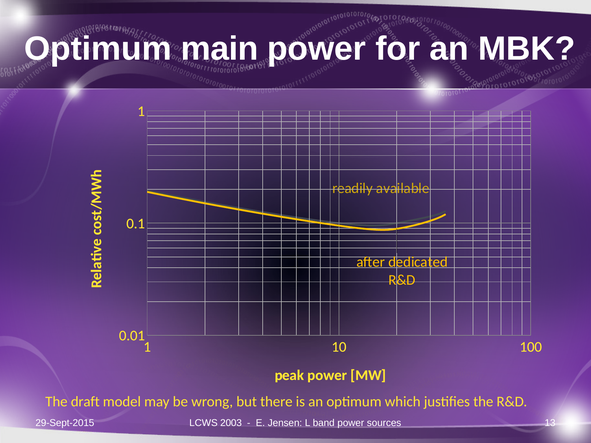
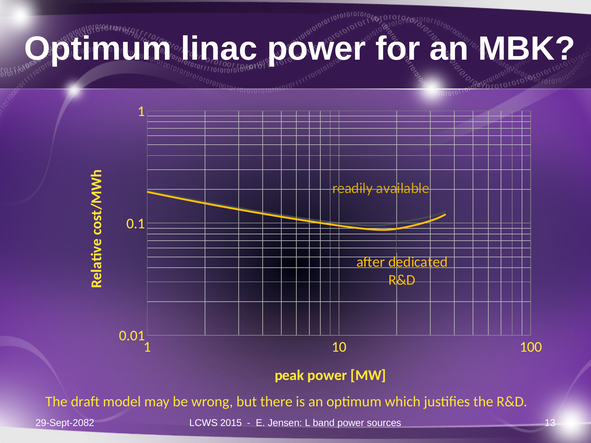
main: main -> linac
29-Sept-2015: 29-Sept-2015 -> 29-Sept-2082
2003: 2003 -> 2015
